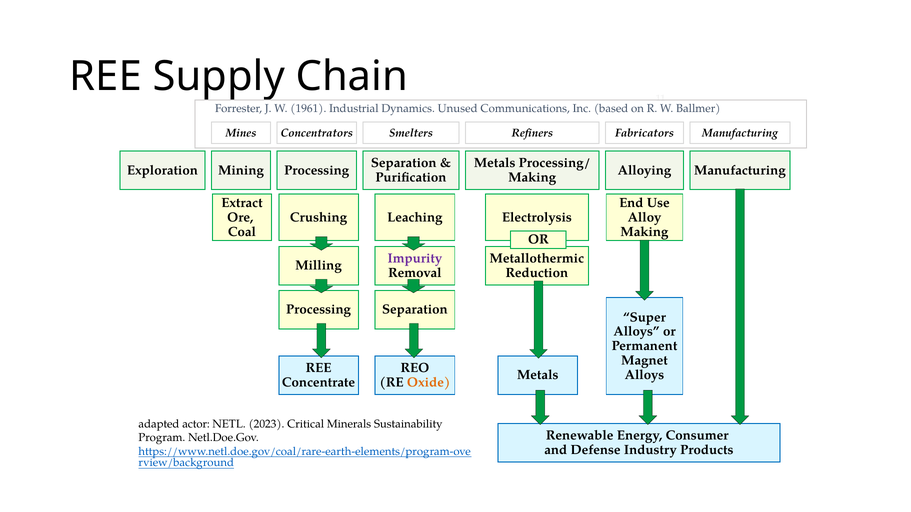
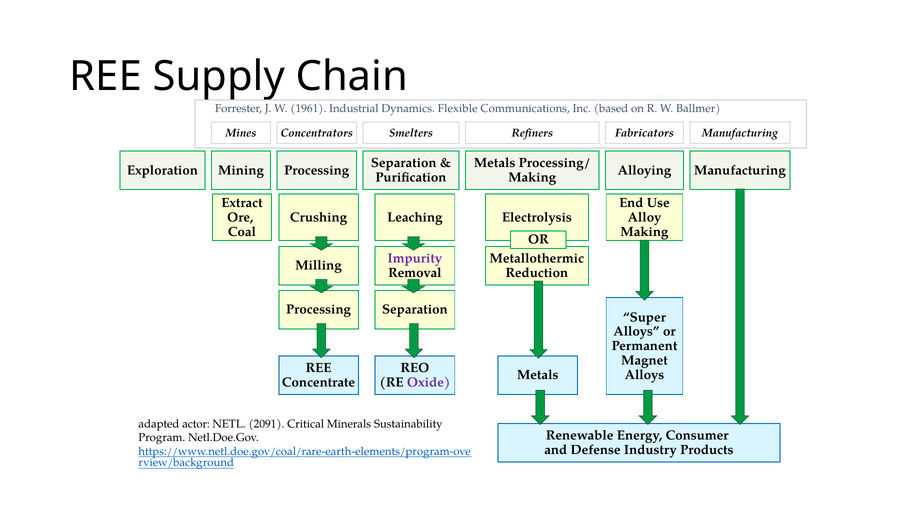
Unused: Unused -> Flexible
Oxide colour: orange -> purple
2023: 2023 -> 2091
